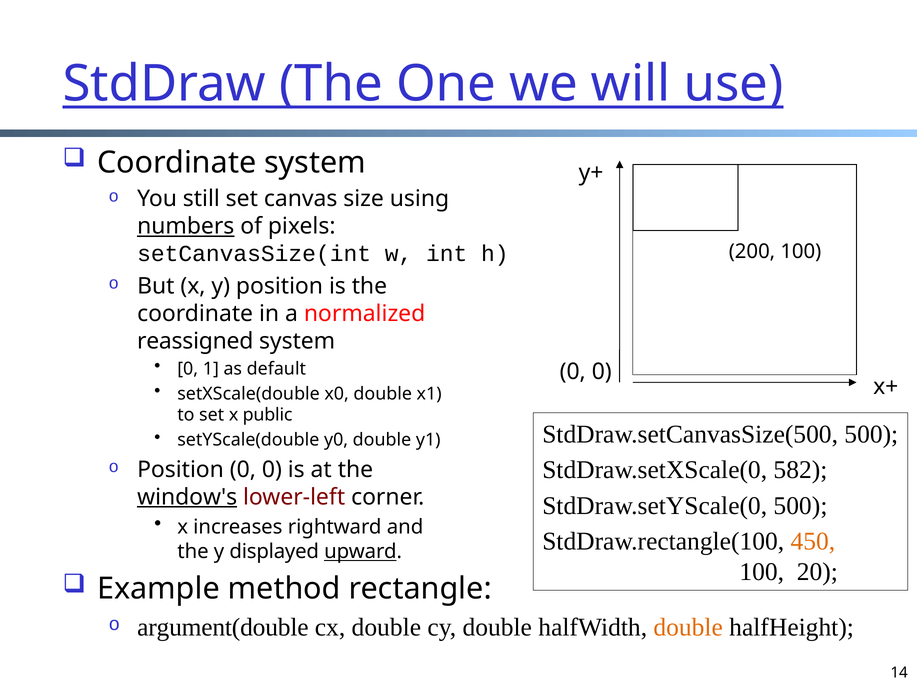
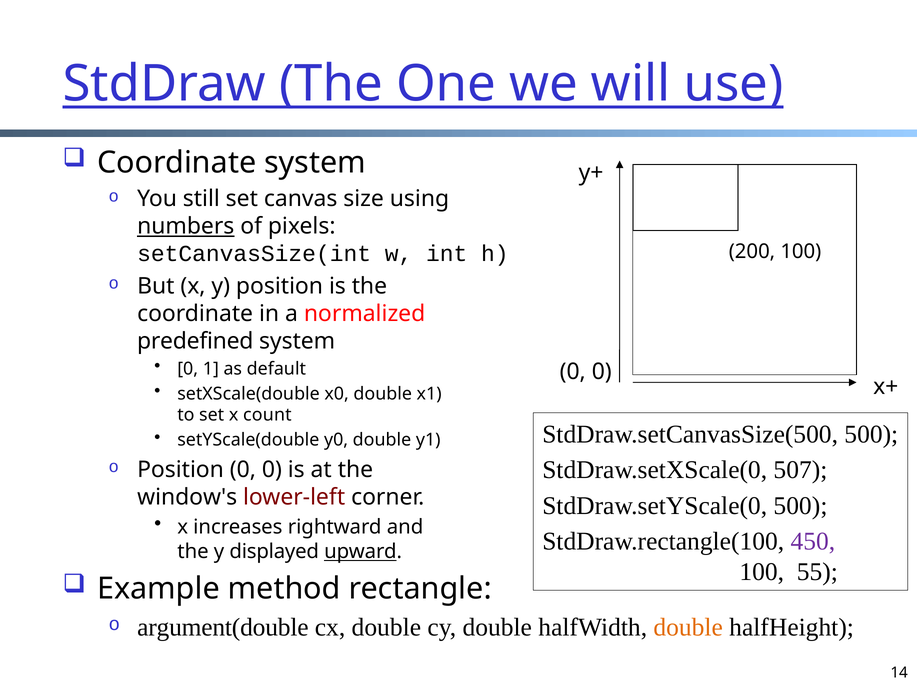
reassigned: reassigned -> predefined
public: public -> count
582: 582 -> 507
window's underline: present -> none
450 colour: orange -> purple
20: 20 -> 55
